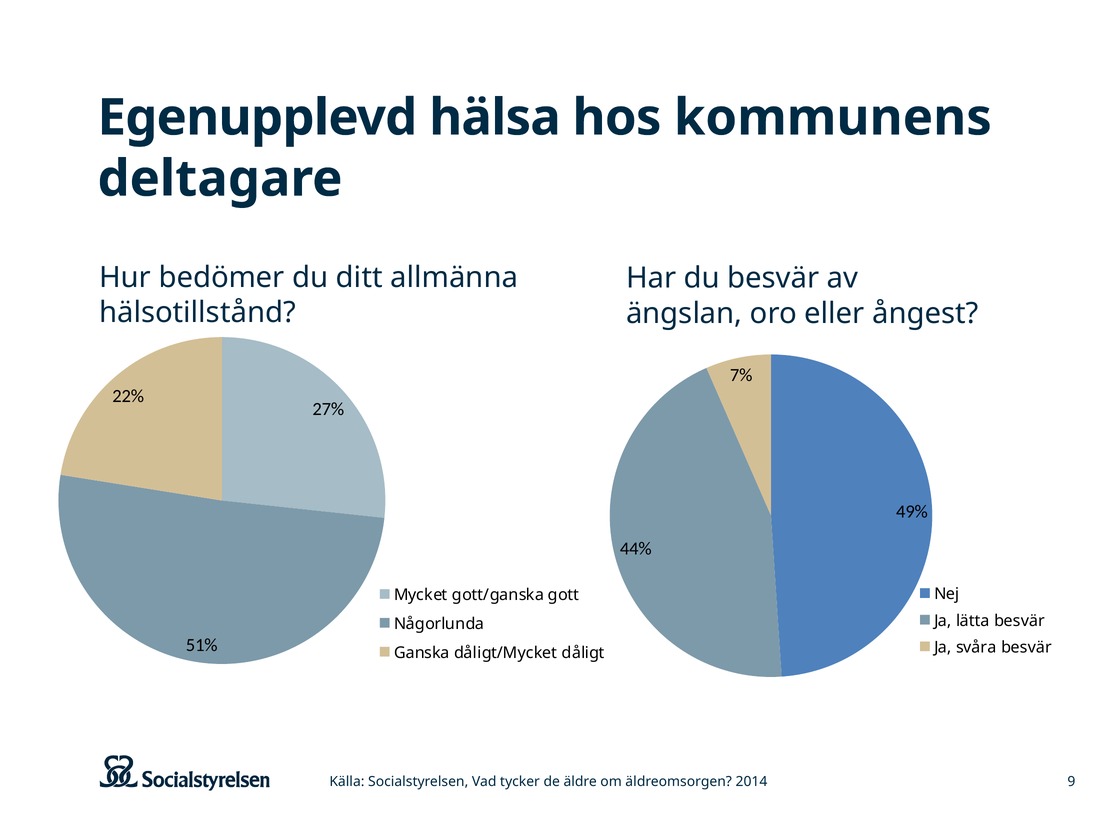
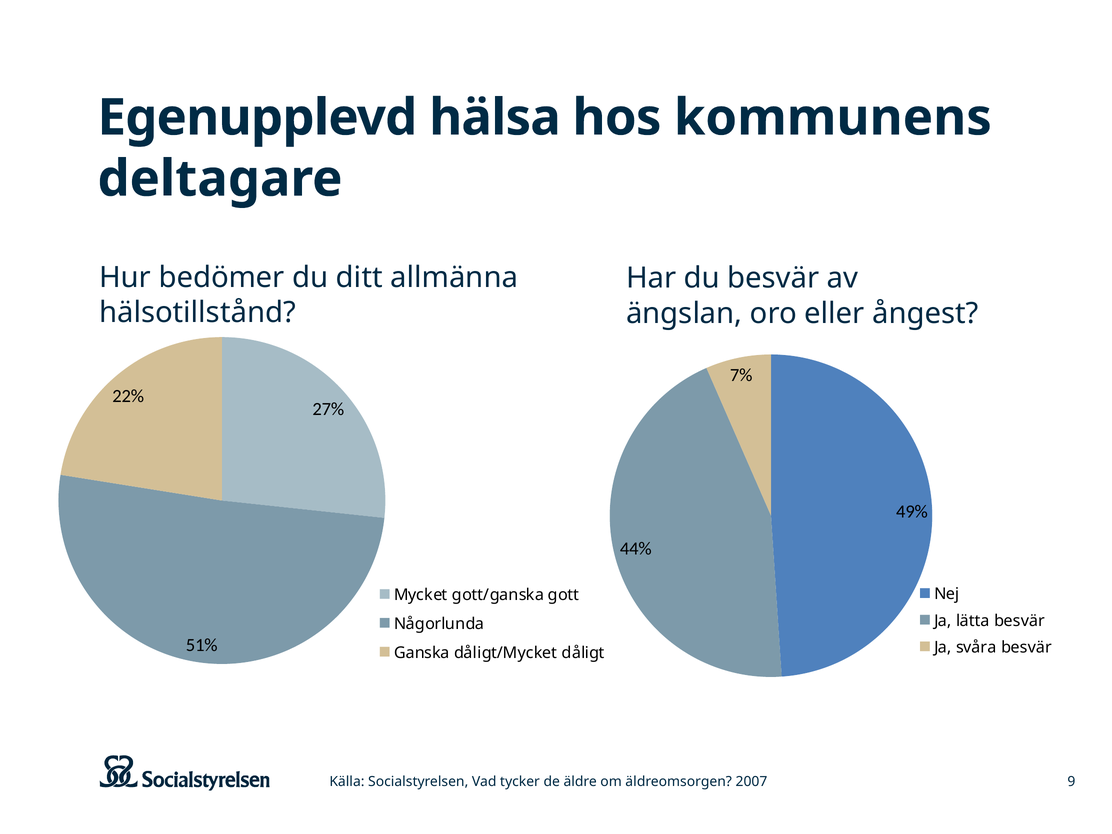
2014: 2014 -> 2007
